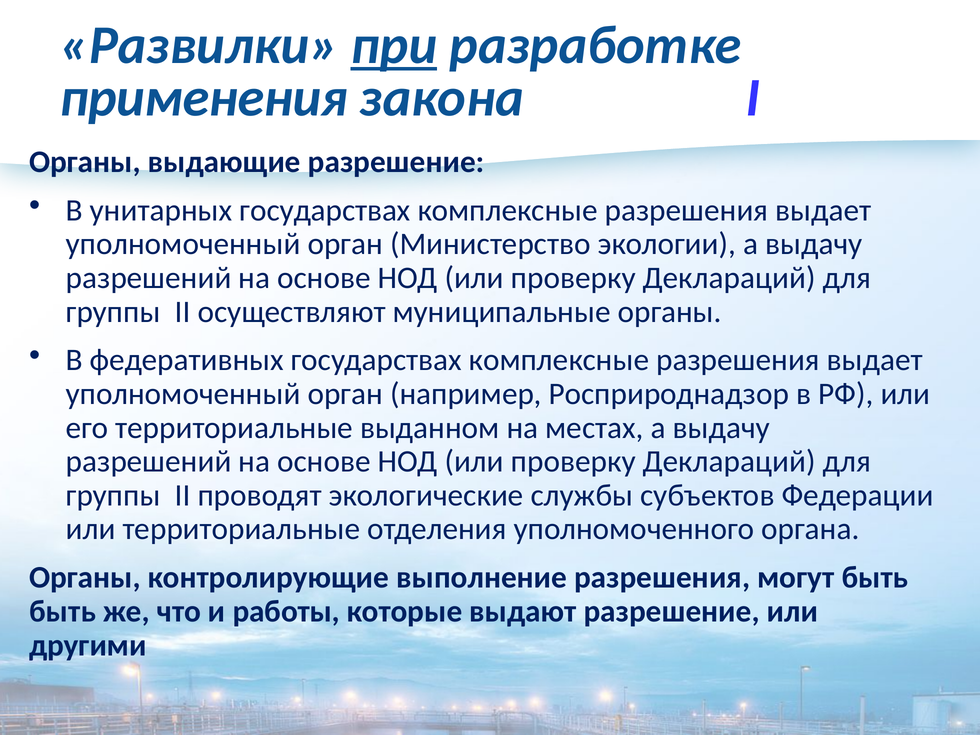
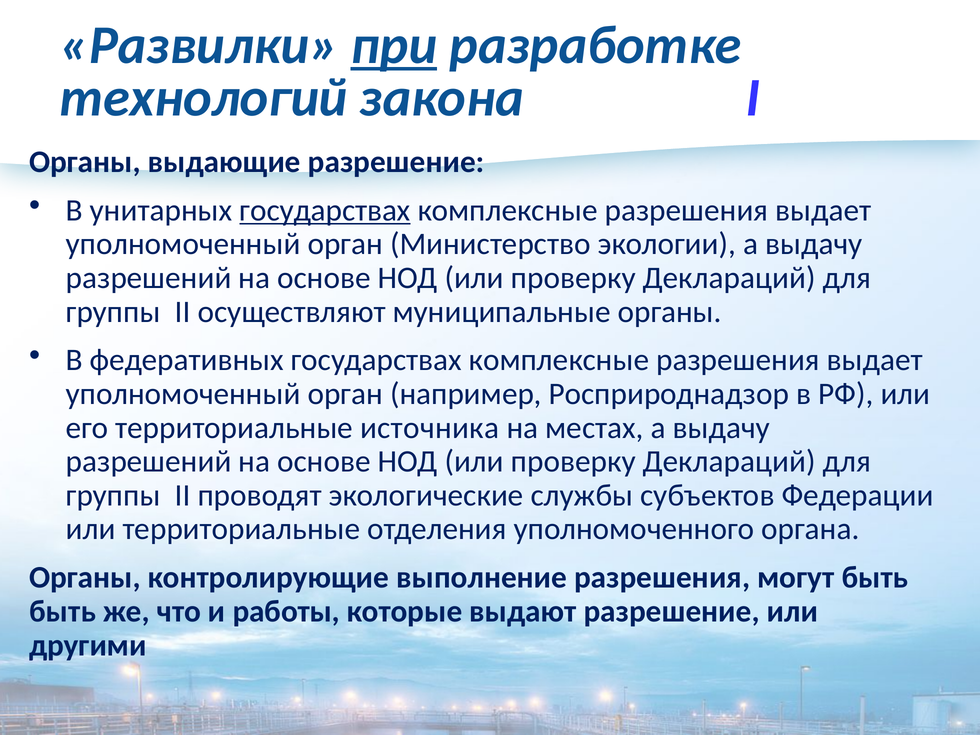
применения: применения -> технологий
государствах at (325, 210) underline: none -> present
выданном: выданном -> источника
